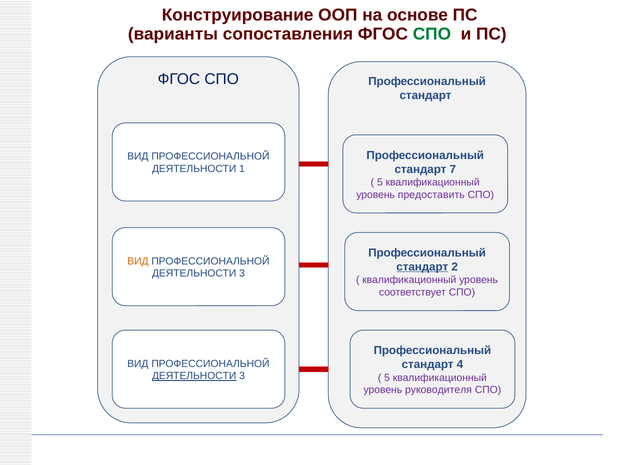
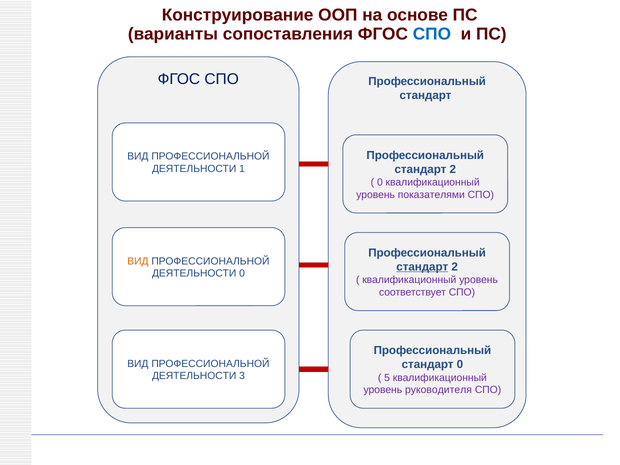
СПО at (432, 34) colour: green -> blue
7 at (453, 169): 7 -> 2
5 at (380, 182): 5 -> 0
предоставить: предоставить -> показателями
3 at (242, 274): 3 -> 0
стандарт 4: 4 -> 0
ДЕЯТЕЛЬНОСТИ at (194, 376) underline: present -> none
